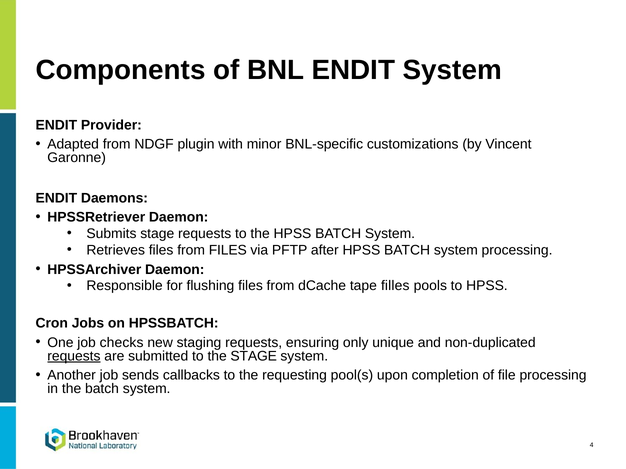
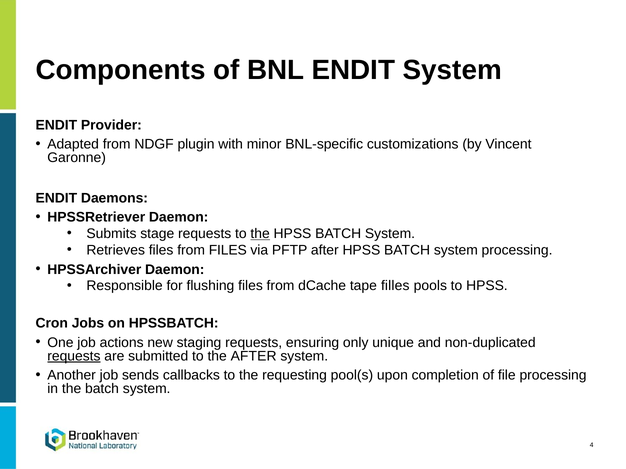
the at (260, 234) underline: none -> present
checks: checks -> actions
the STAGE: STAGE -> AFTER
